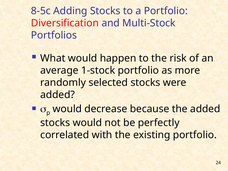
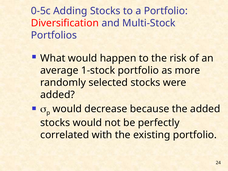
8-5c: 8-5c -> 0-5c
